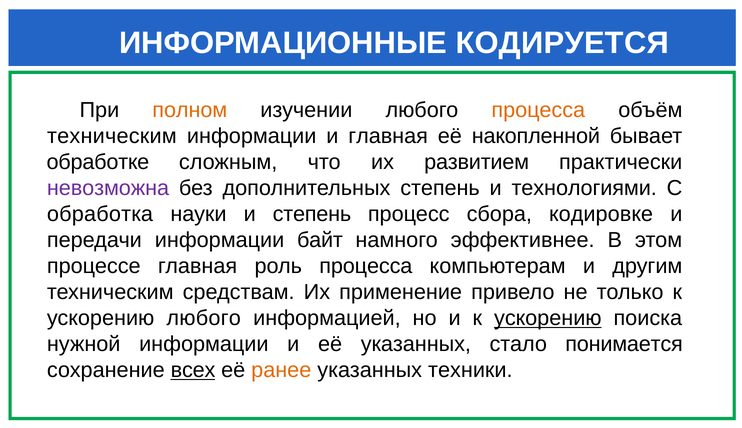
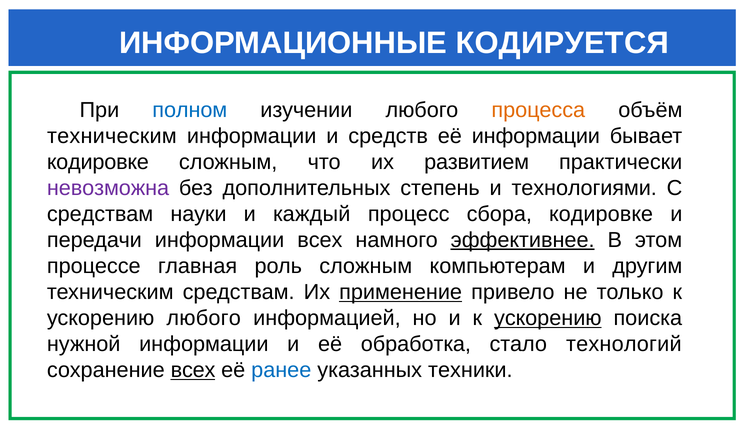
полном colour: orange -> blue
и главная: главная -> средств
её накопленной: накопленной -> информации
обработке at (98, 162): обработке -> кодировке
обработка at (100, 214): обработка -> средствам
и степень: степень -> каждый
информации байт: байт -> всех
эффективнее underline: none -> present
роль процесса: процесса -> сложным
применение underline: none -> present
её указанных: указанных -> обработка
понимается: понимается -> технологий
ранее colour: orange -> blue
